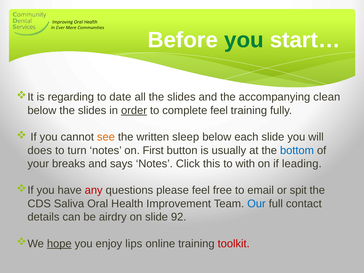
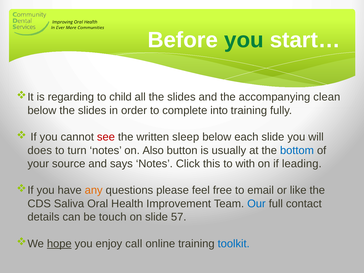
date: date -> child
order underline: present -> none
complete feel: feel -> into
see colour: orange -> red
First: First -> Also
breaks: breaks -> source
any colour: red -> orange
spit: spit -> like
airdry: airdry -> touch
92: 92 -> 57
lips: lips -> call
toolkit colour: red -> blue
